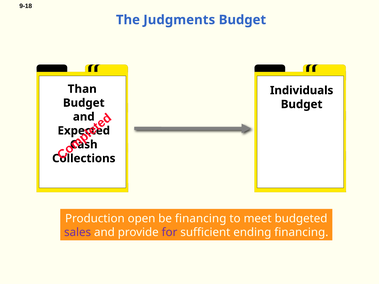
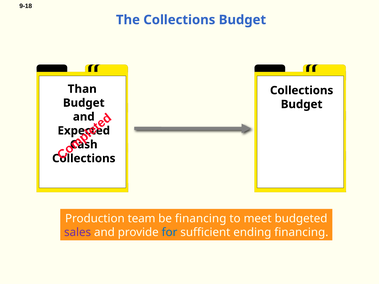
The Judgments: Judgments -> Collections
Individuals at (302, 91): Individuals -> Collections
open: open -> team
for colour: purple -> blue
